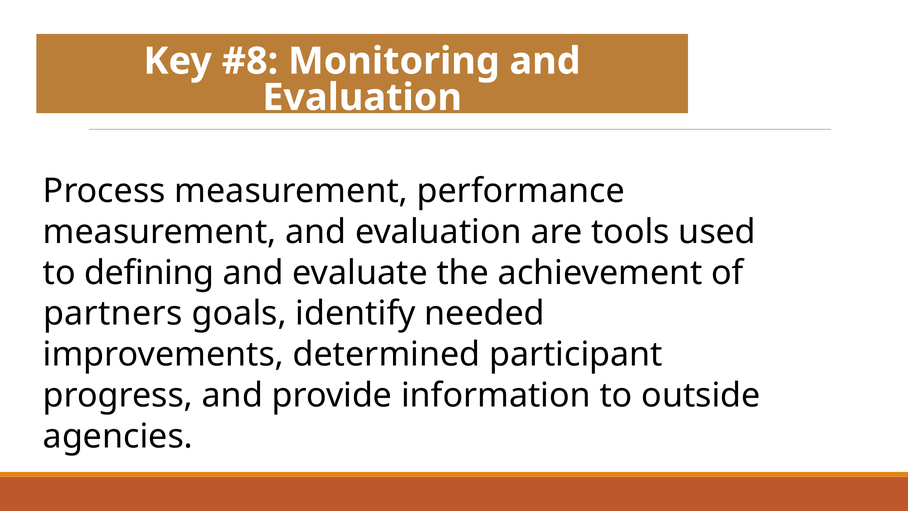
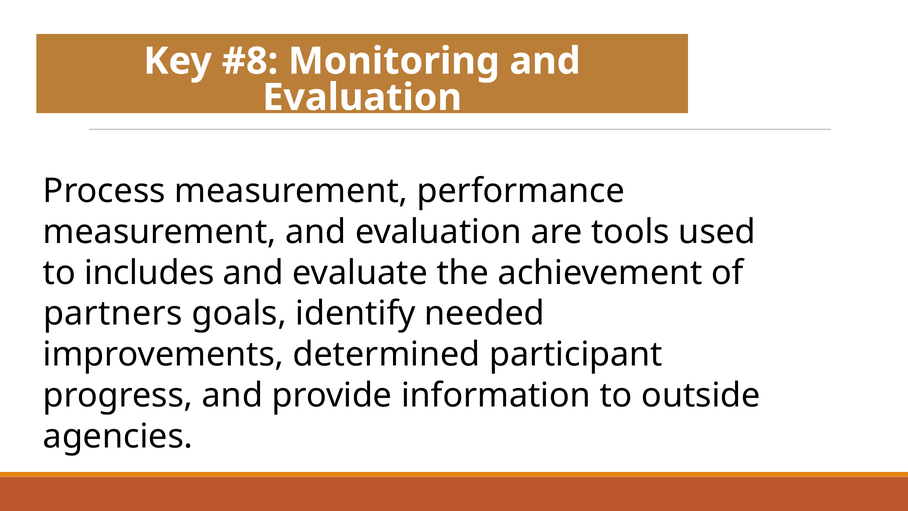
defining: defining -> includes
